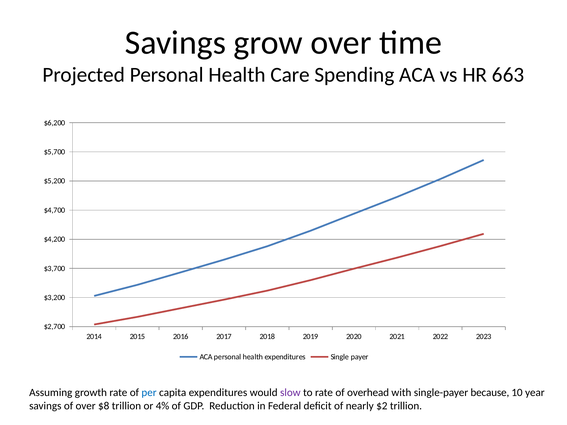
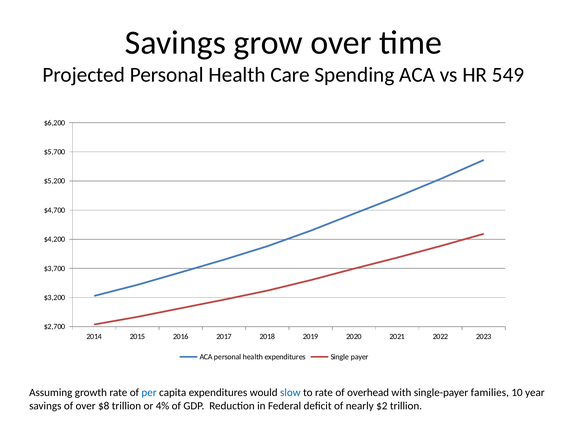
663: 663 -> 549
slow colour: purple -> blue
because: because -> families
